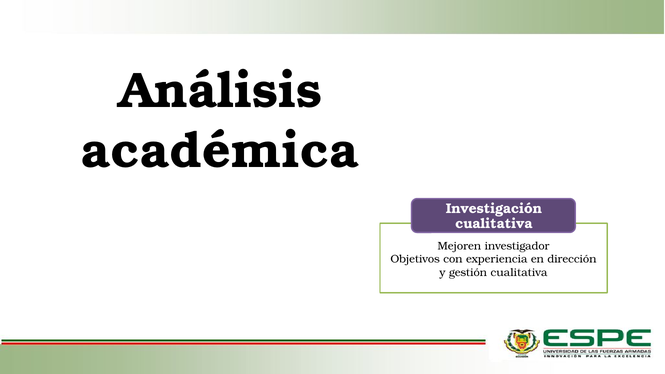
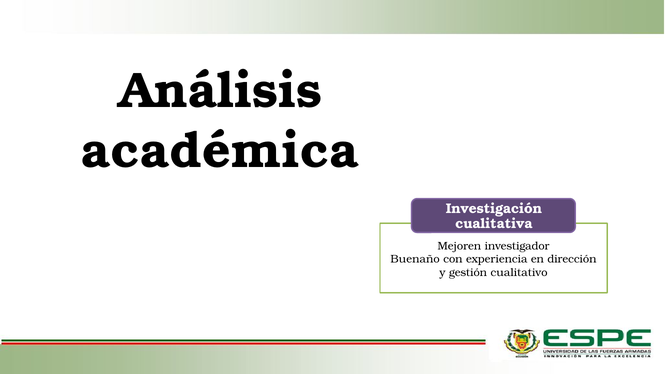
Objetivos: Objetivos -> Buenaño
gestión cualitativa: cualitativa -> cualitativo
